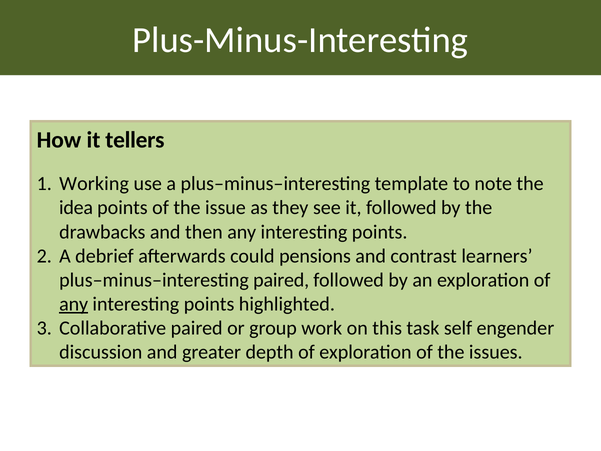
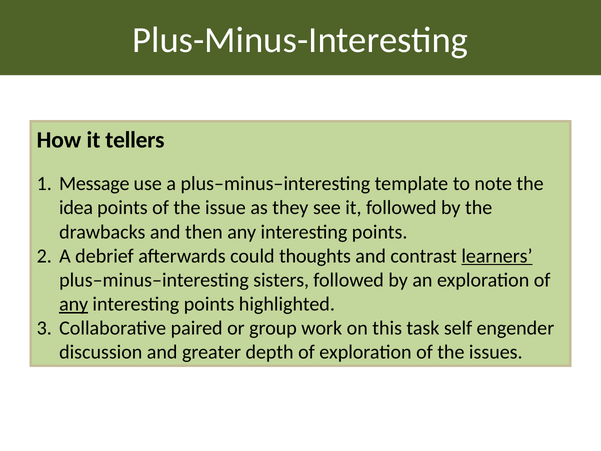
Working: Working -> Message
pensions: pensions -> thoughts
learners underline: none -> present
plus–minus–interesting paired: paired -> sisters
